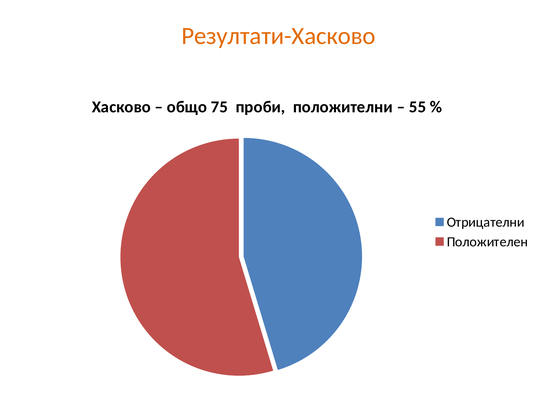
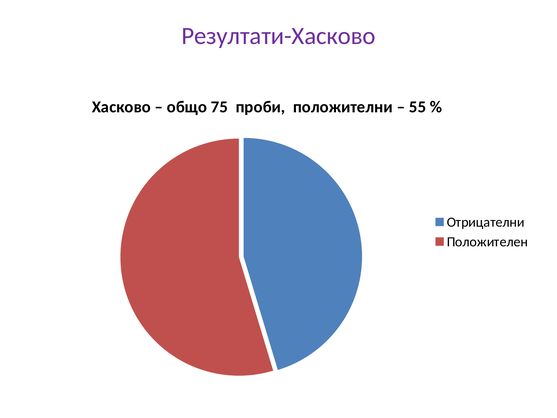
Резултати-Хасково colour: orange -> purple
